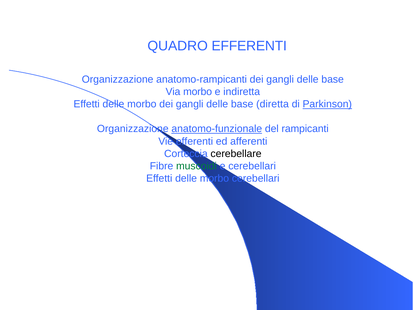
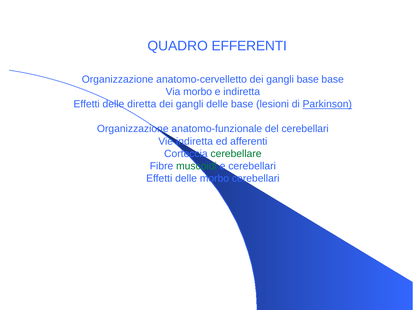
anatomo-rampicanti: anatomo-rampicanti -> anatomo-cervelletto
delle at (308, 79): delle -> base
morbo at (142, 104): morbo -> diretta
diretta: diretta -> lesioni
anatomo-funzionale underline: present -> none
del rampicanti: rampicanti -> cerebellari
Vie efferenti: efferenti -> indiretta
cerebellare colour: black -> green
